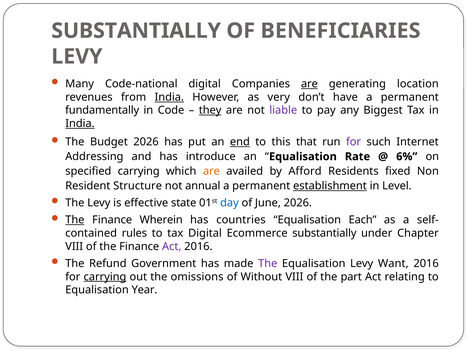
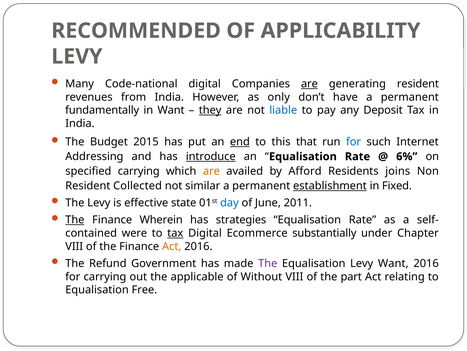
SUBSTANTIALLY at (136, 31): SUBSTANTIALLY -> RECOMMENDED
BENEFICIARIES: BENEFICIARIES -> APPLICABILITY
generating location: location -> resident
India at (169, 97) underline: present -> none
very: very -> only
in Code: Code -> Want
liable colour: purple -> blue
Biggest: Biggest -> Deposit
India at (80, 123) underline: present -> none
Budget 2026: 2026 -> 2015
for at (354, 142) colour: purple -> blue
introduce underline: none -> present
fixed: fixed -> joins
Structure: Structure -> Collected
annual: annual -> similar
Level: Level -> Fixed
June 2026: 2026 -> 2011
countries: countries -> strategies
Each at (363, 219): Each -> Rate
rules: rules -> were
tax at (175, 233) underline: none -> present
Act at (172, 246) colour: purple -> orange
carrying at (105, 276) underline: present -> none
omissions: omissions -> applicable
Year: Year -> Free
